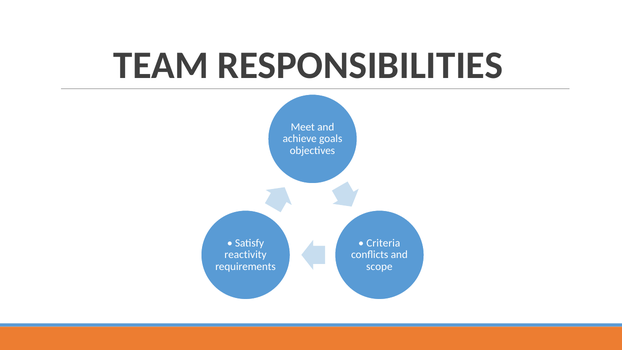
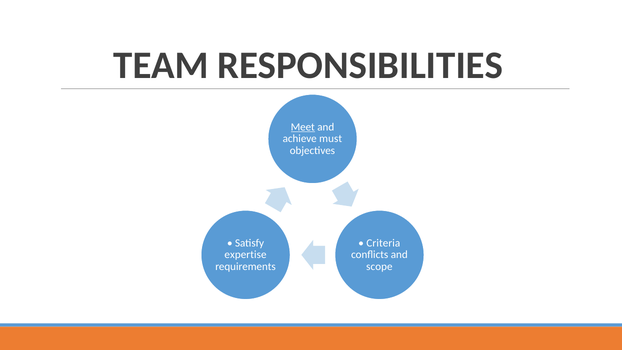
Meet underline: none -> present
goals: goals -> must
reactivity: reactivity -> expertise
